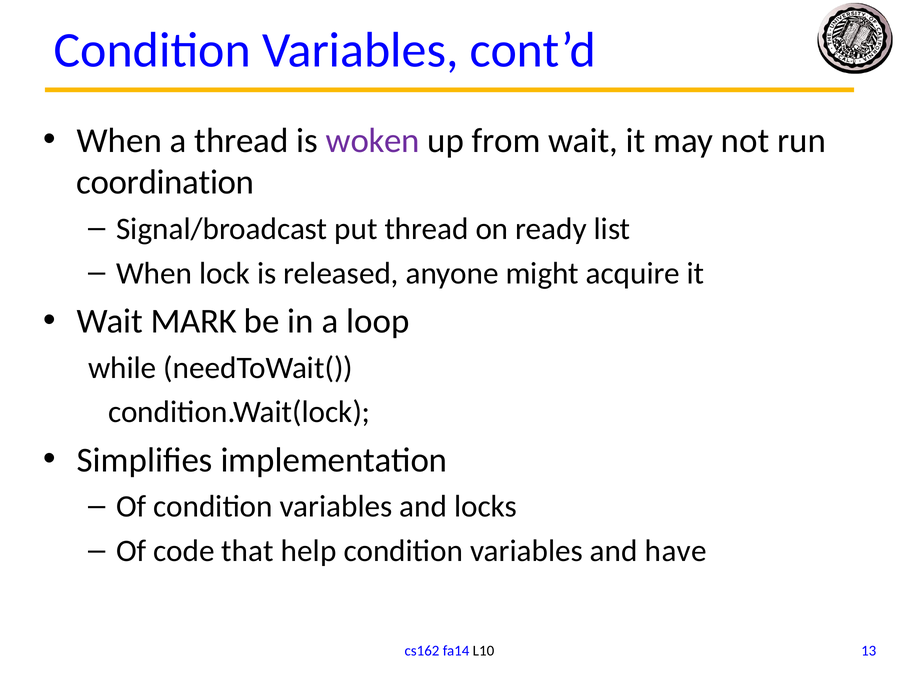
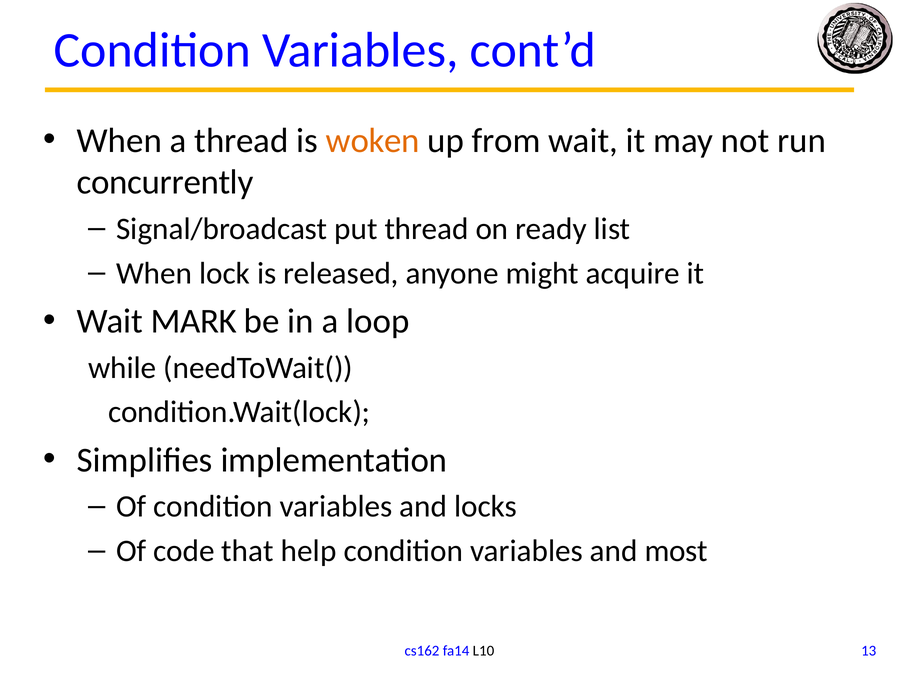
woken colour: purple -> orange
coordination: coordination -> concurrently
have: have -> most
